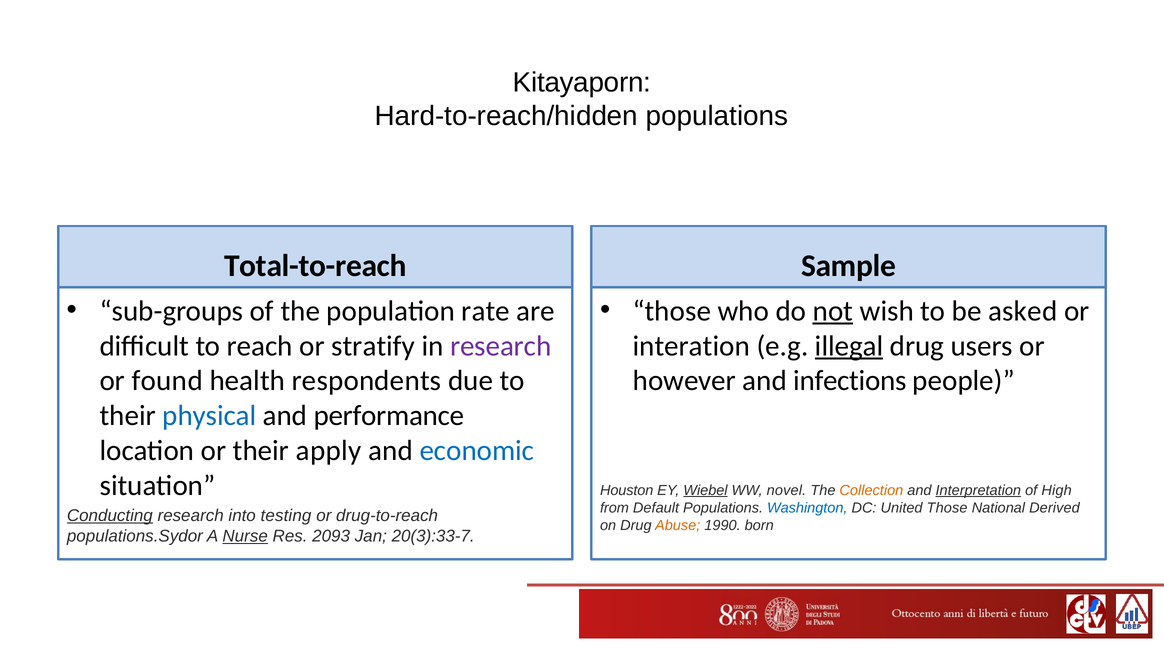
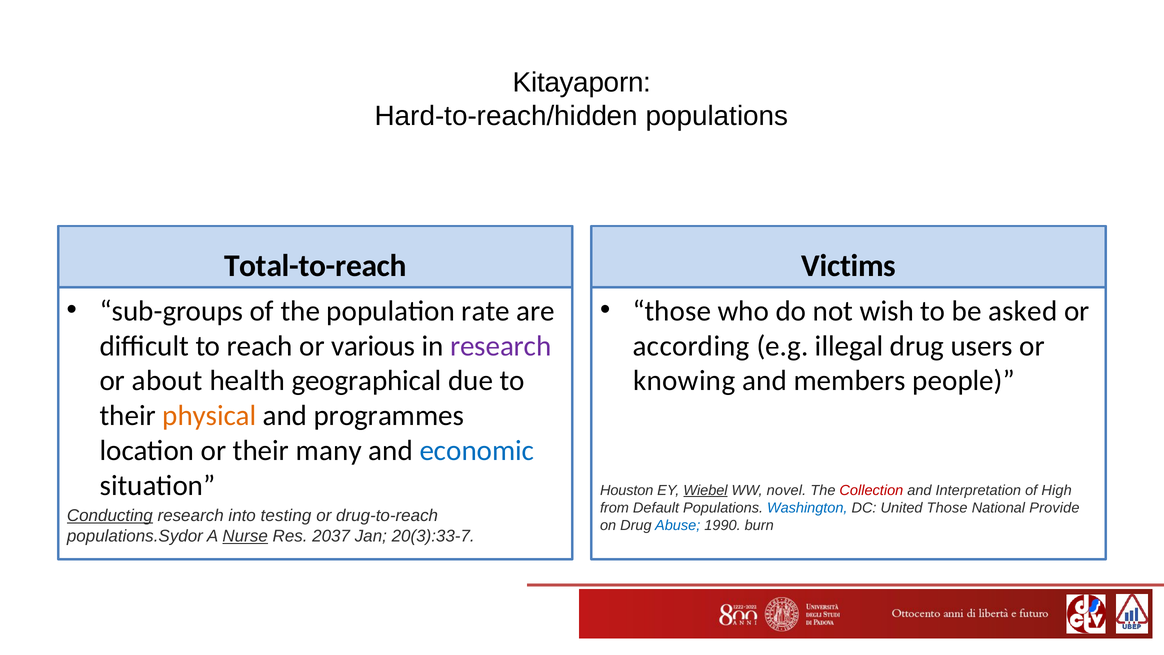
Sample: Sample -> Victims
not underline: present -> none
stratify: stratify -> various
interation: interation -> according
illegal underline: present -> none
found: found -> about
respondents: respondents -> geographical
however: however -> knowing
infections: infections -> members
physical colour: blue -> orange
performance: performance -> programmes
apply: apply -> many
Collection colour: orange -> red
Interpretation underline: present -> none
Derived: Derived -> Provide
Abuse colour: orange -> blue
born: born -> burn
2093: 2093 -> 2037
